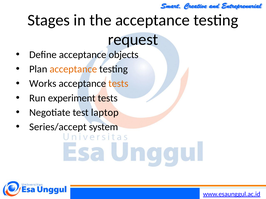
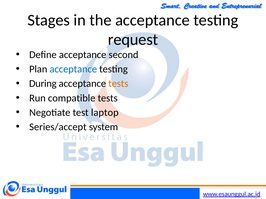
objects: objects -> second
acceptance at (73, 69) colour: orange -> blue
Works: Works -> During
experiment: experiment -> compatible
